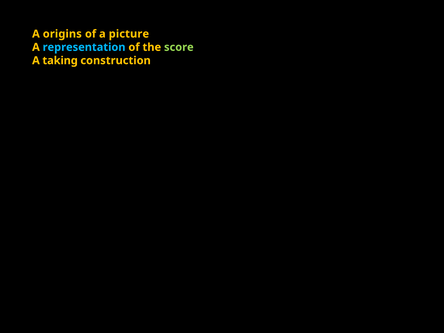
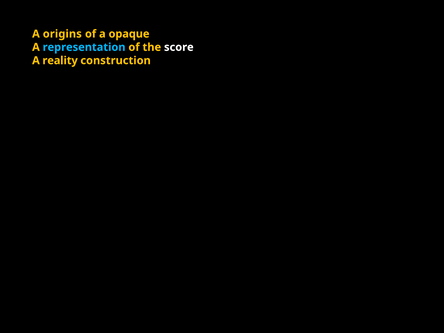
picture: picture -> opaque
score colour: light green -> white
taking: taking -> reality
